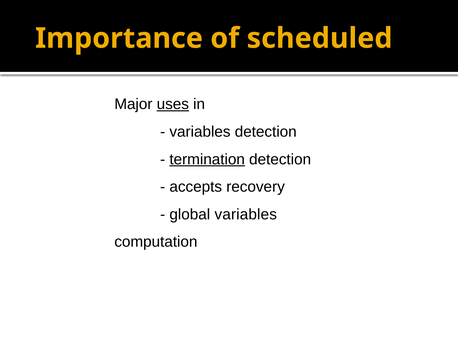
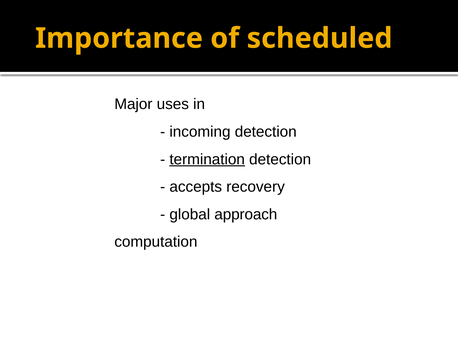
uses underline: present -> none
variables at (200, 132): variables -> incoming
global variables: variables -> approach
